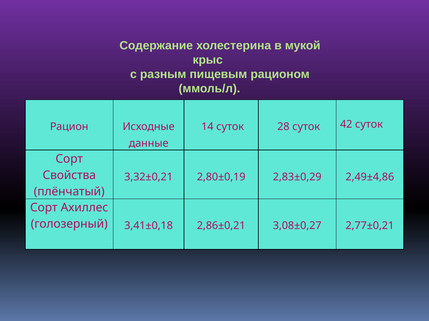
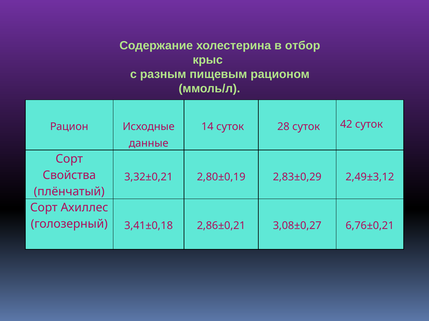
мукой: мукой -> отбор
2,49±4,86: 2,49±4,86 -> 2,49±3,12
2,77±0,21: 2,77±0,21 -> 6,76±0,21
